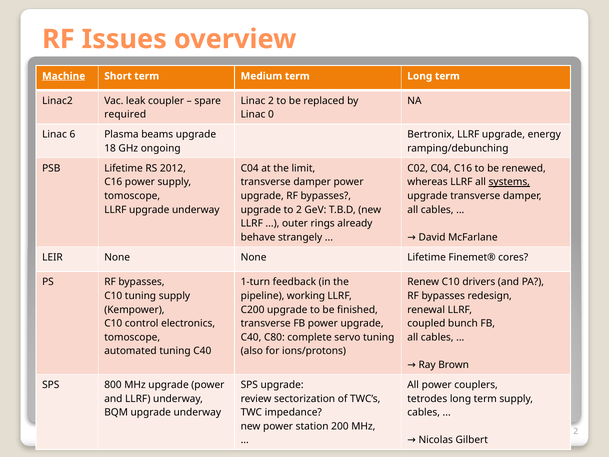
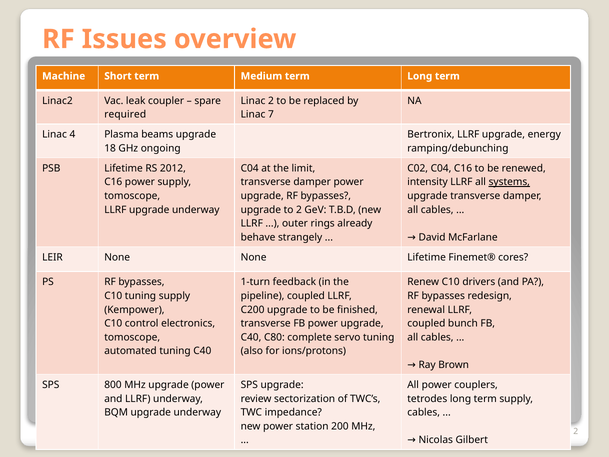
Machine underline: present -> none
0: 0 -> 7
6: 6 -> 4
whereas: whereas -> intensity
pipeline working: working -> coupled
